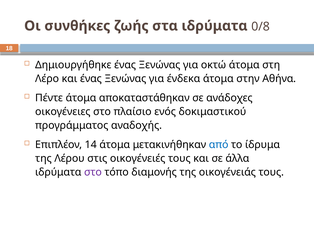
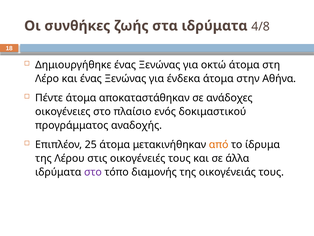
0/8: 0/8 -> 4/8
14: 14 -> 25
από colour: blue -> orange
